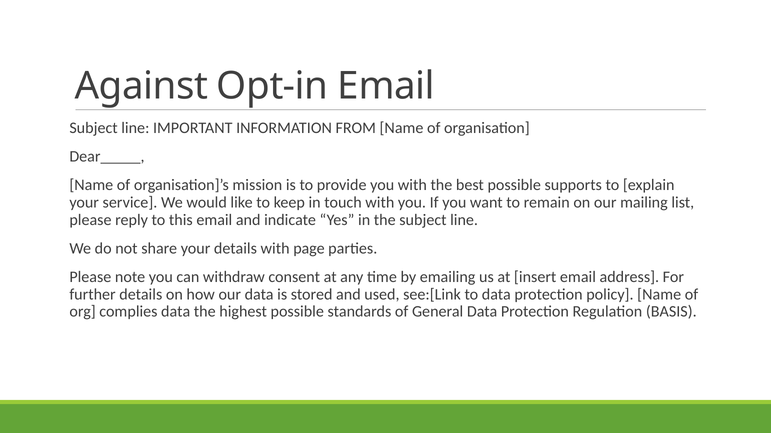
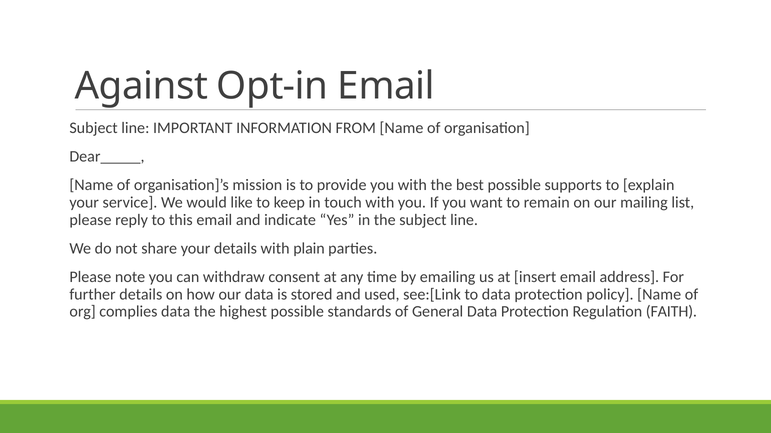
page: page -> plain
BASIS: BASIS -> FAITH
